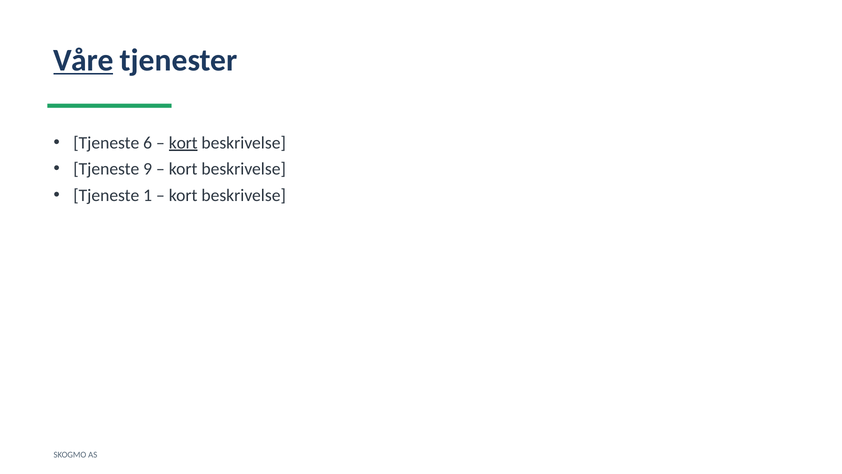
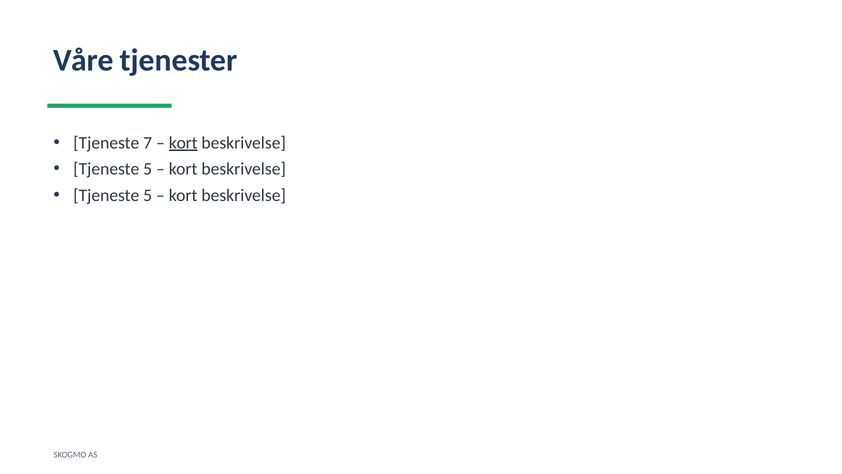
Våre underline: present -> none
6: 6 -> 7
9 at (148, 169): 9 -> 5
1 at (148, 195): 1 -> 5
